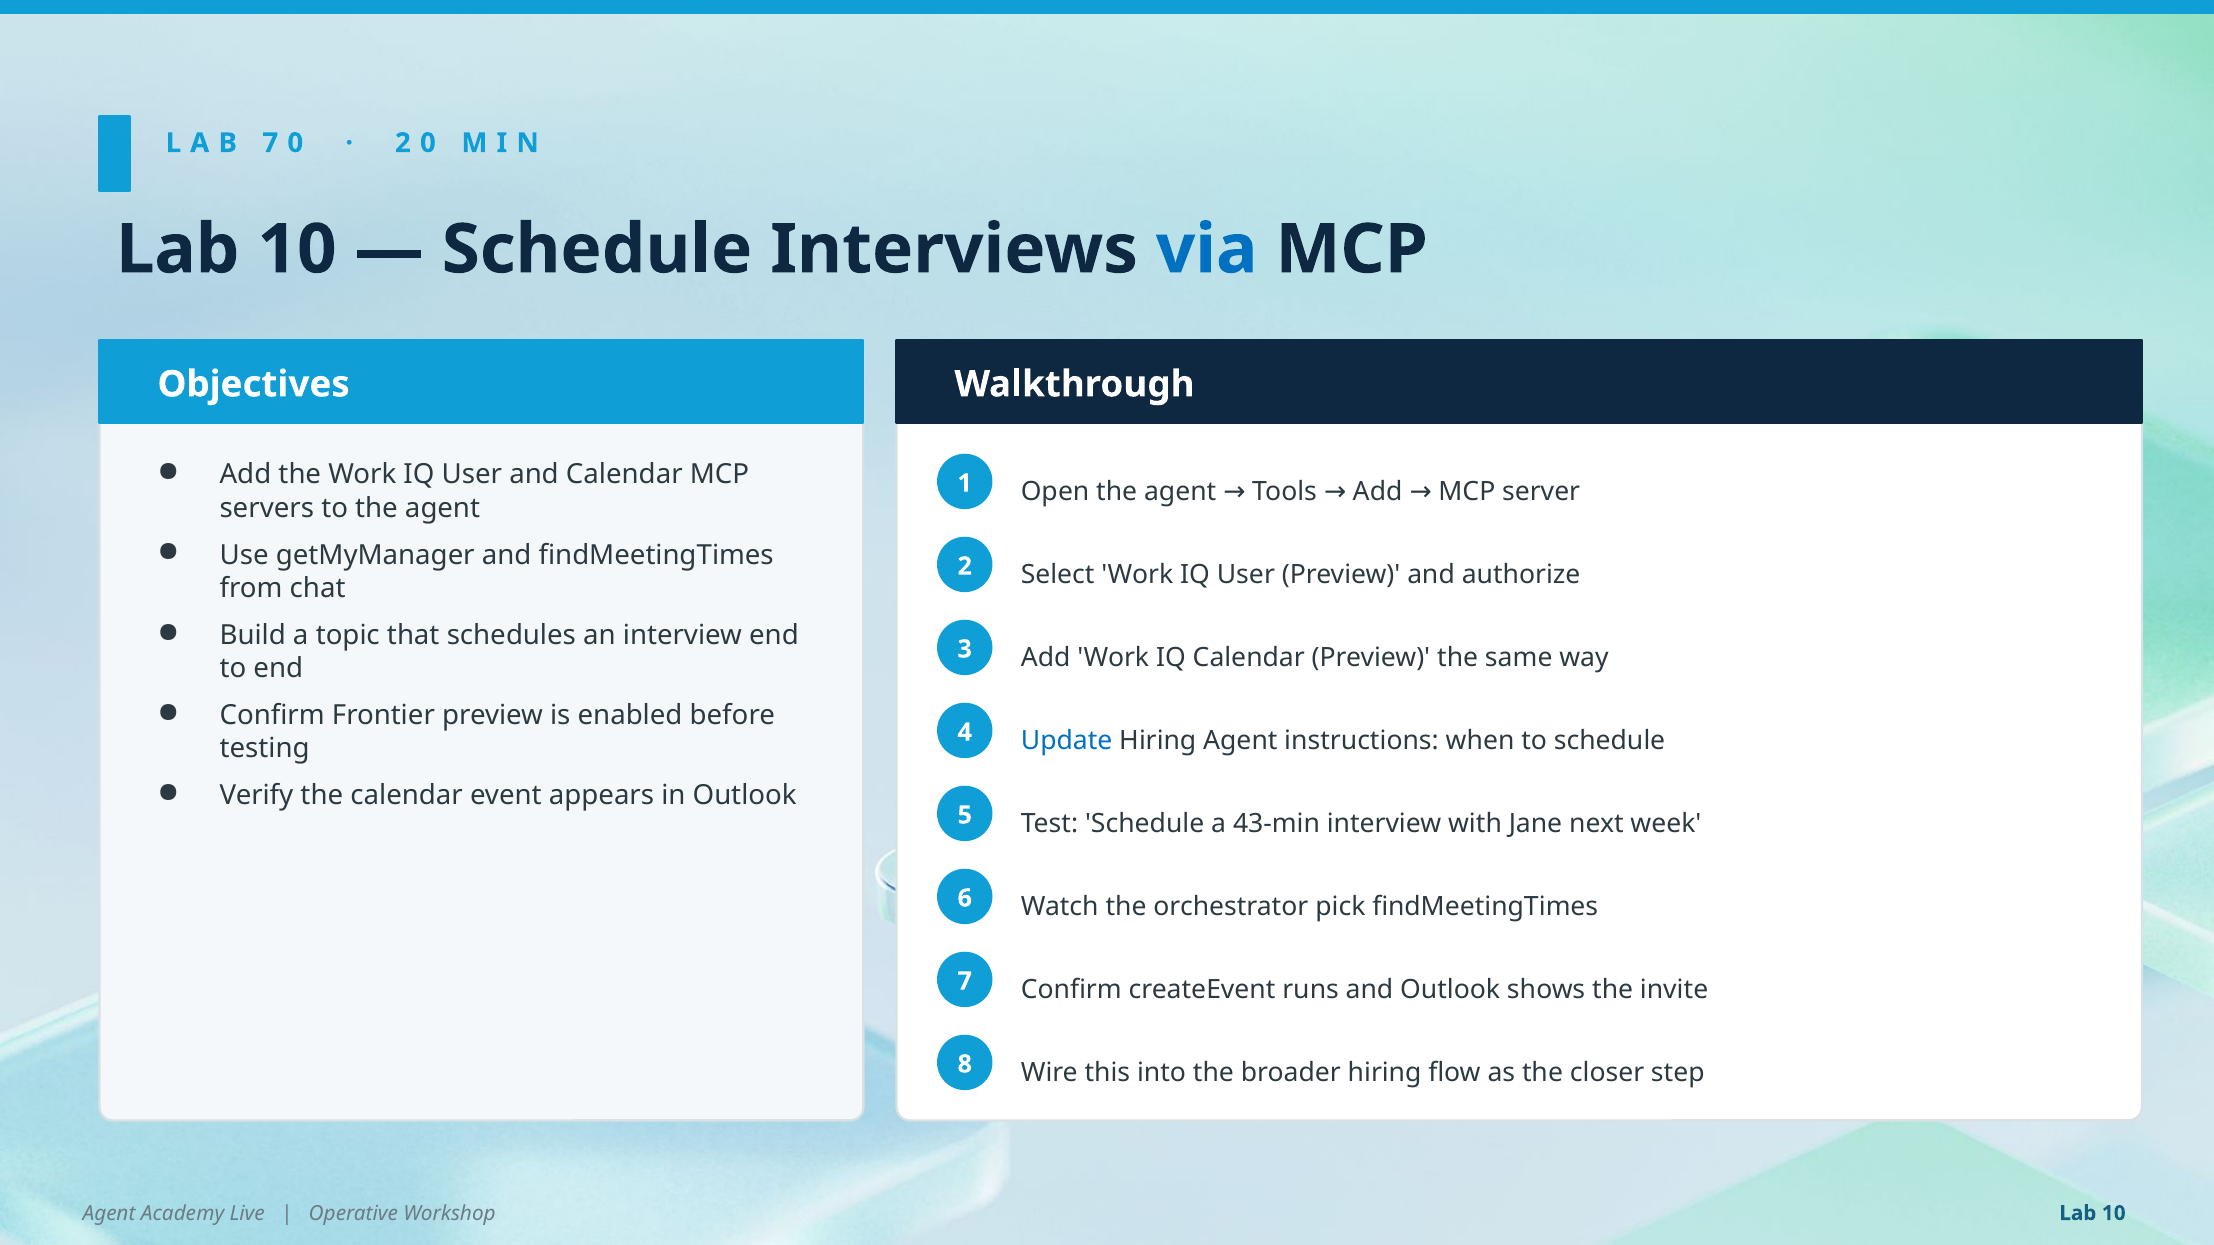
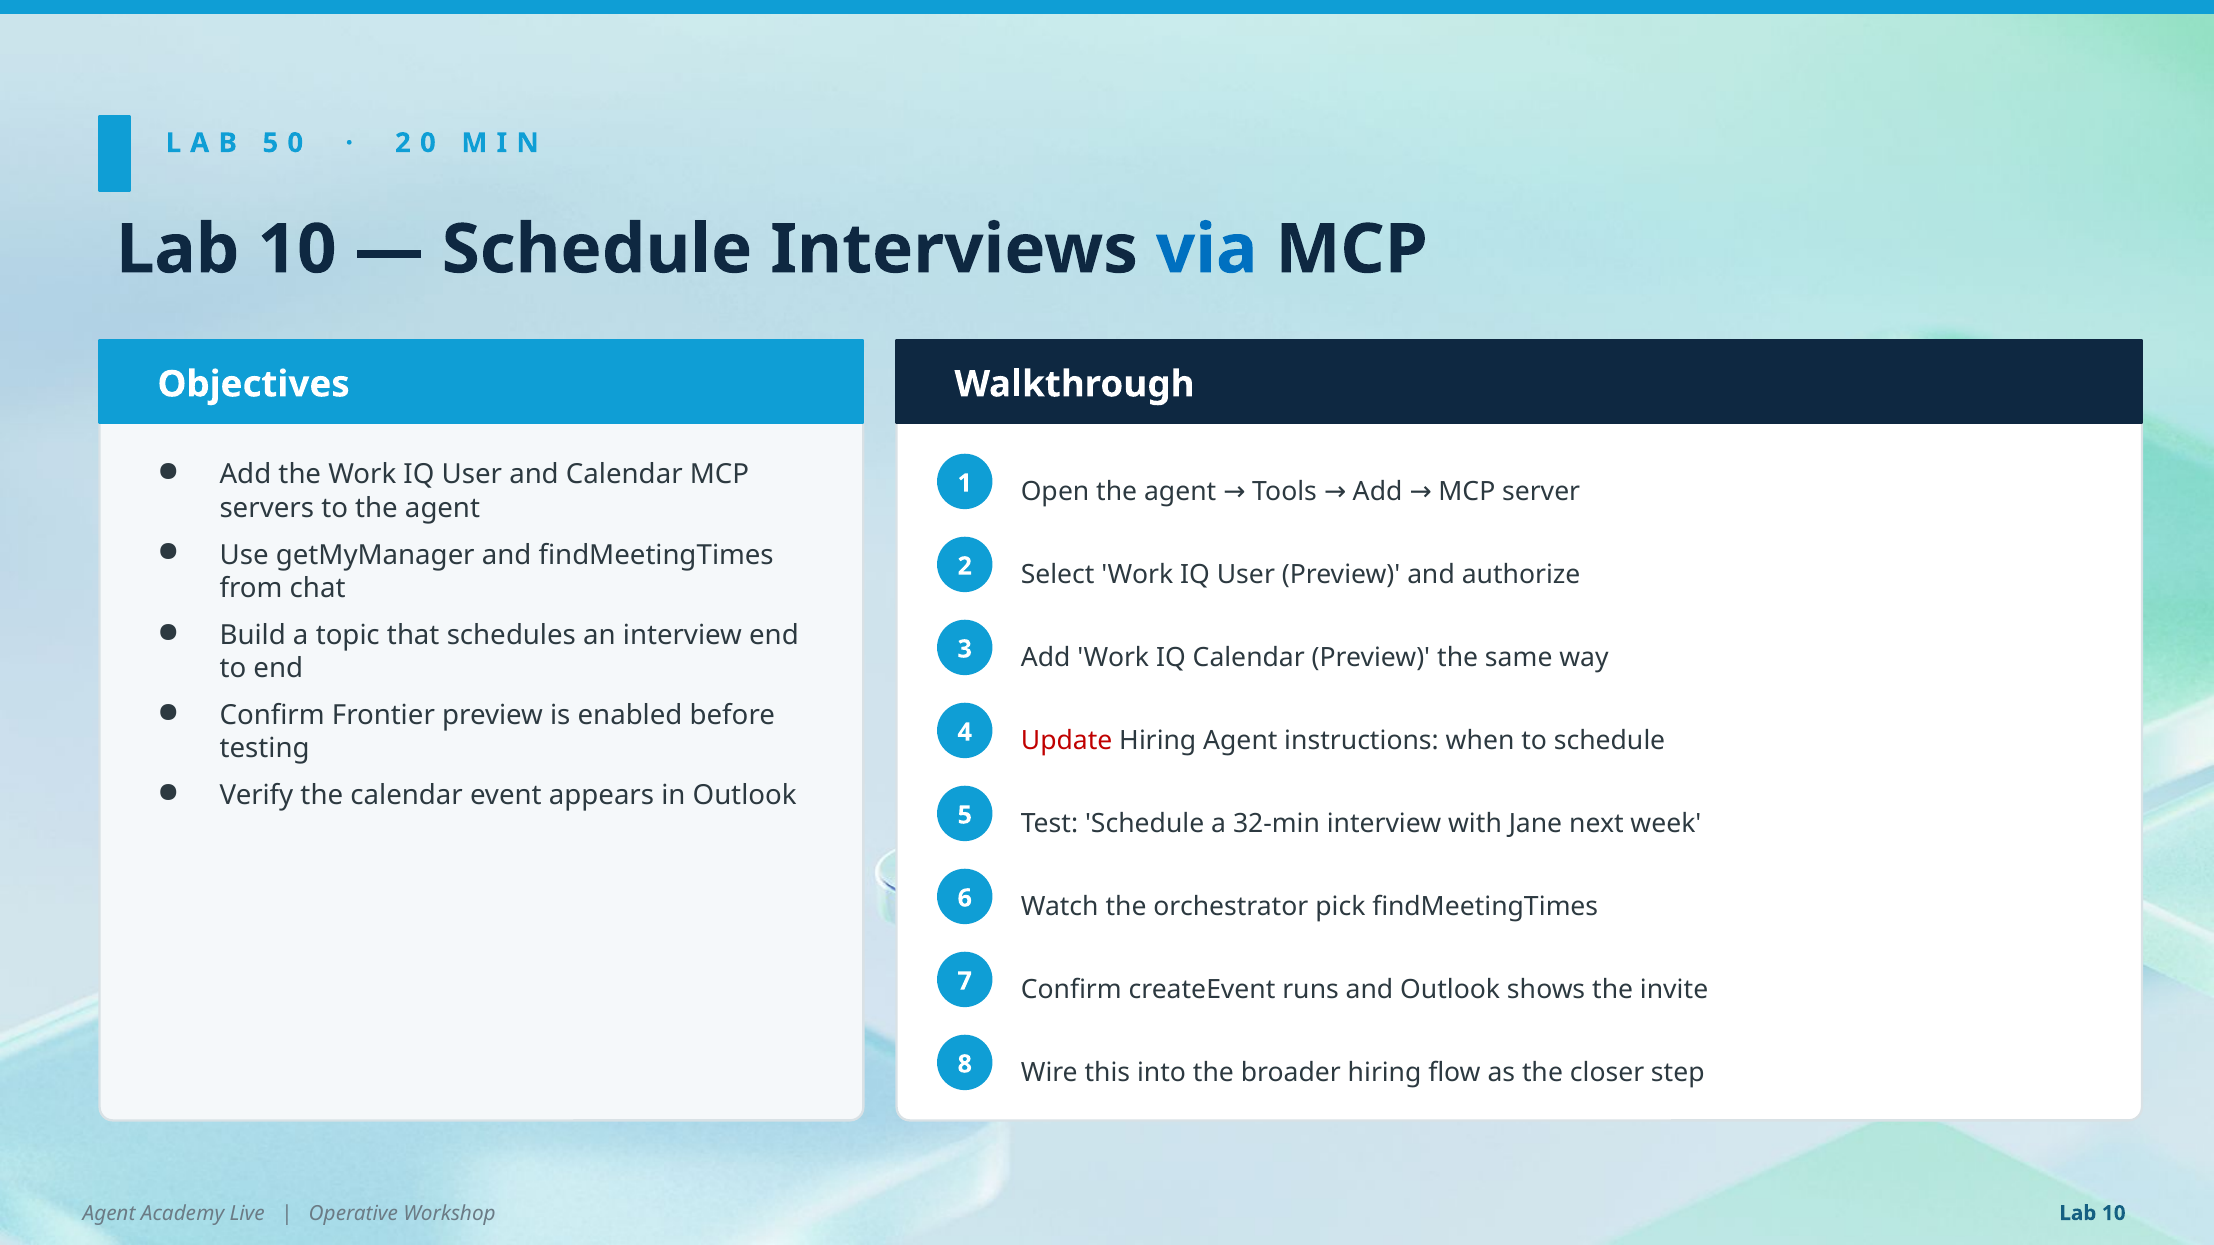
7 at (270, 143): 7 -> 5
Update colour: blue -> red
43-min: 43-min -> 32-min
